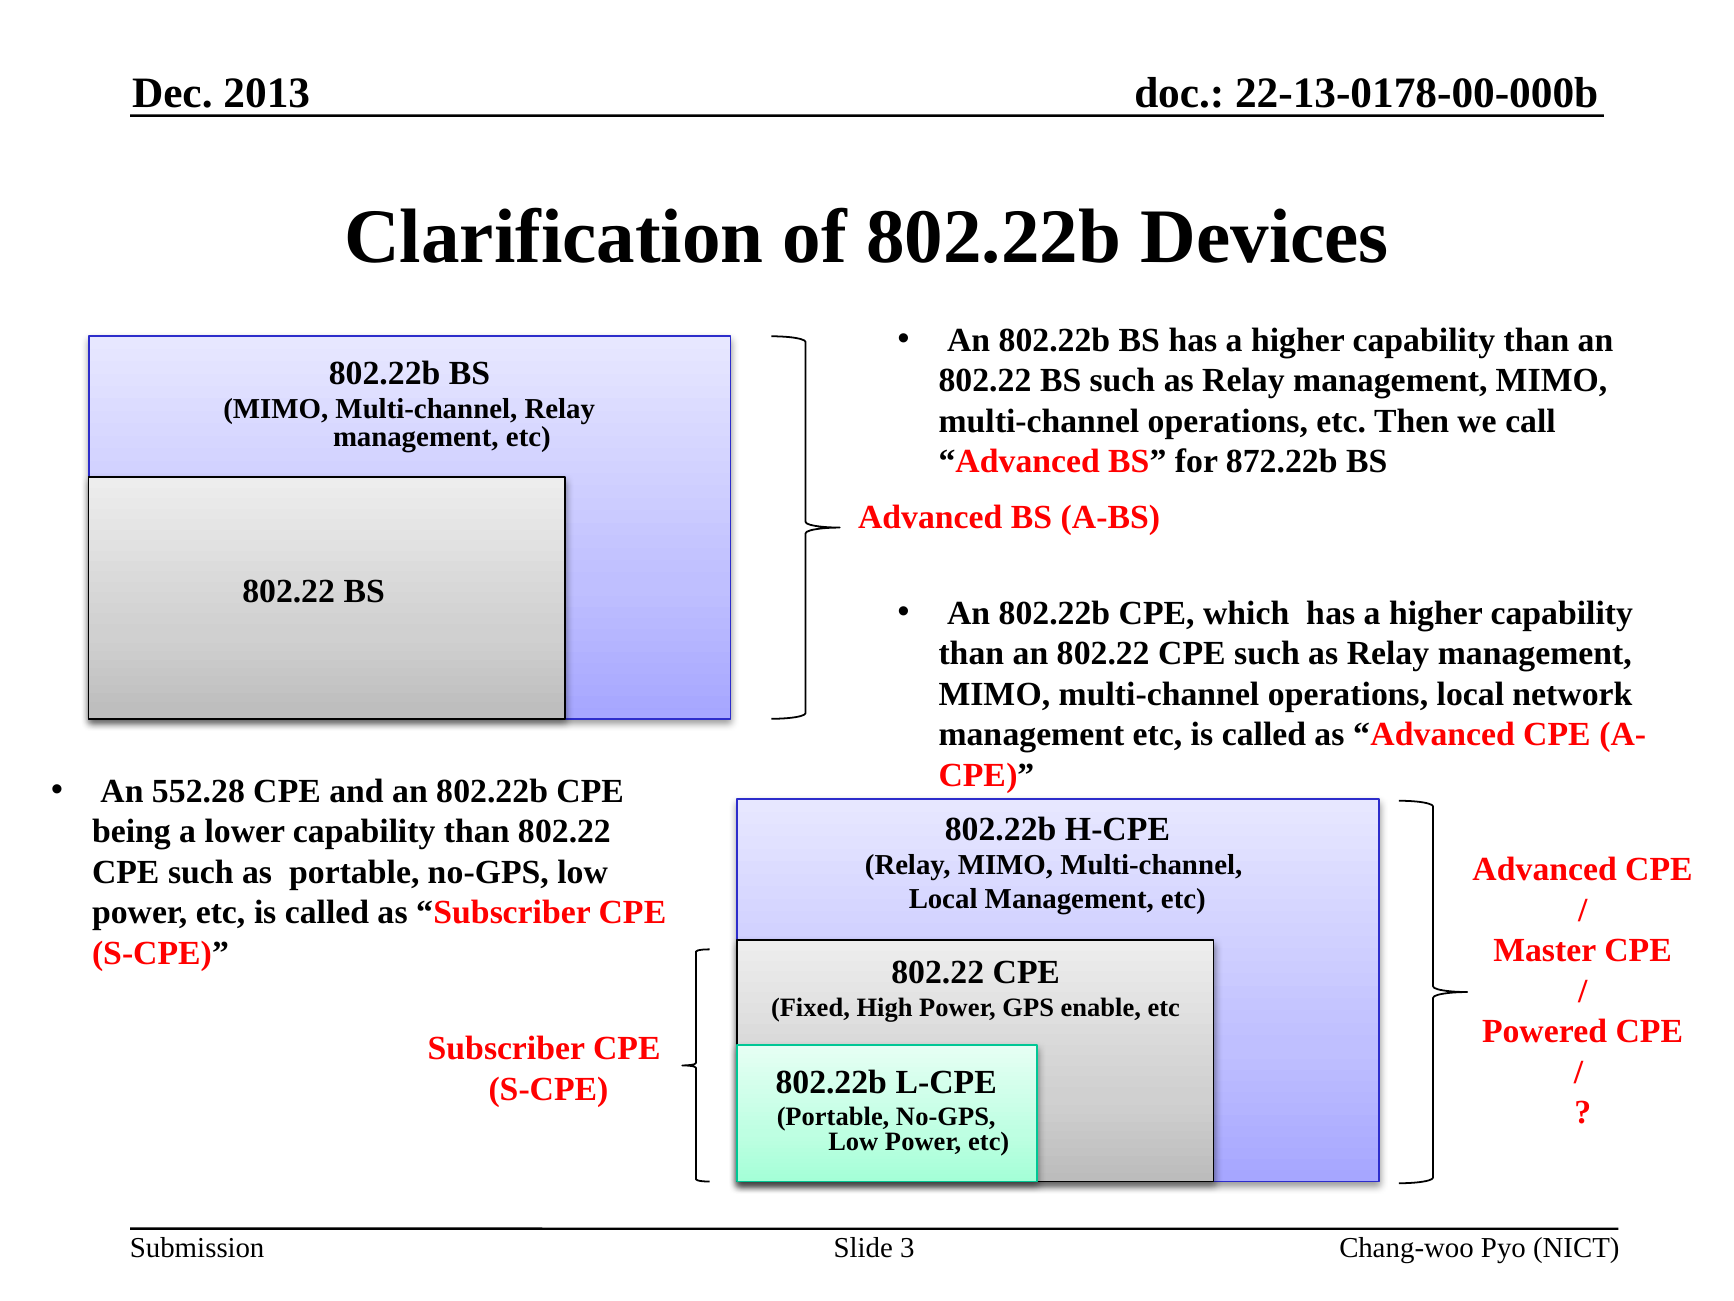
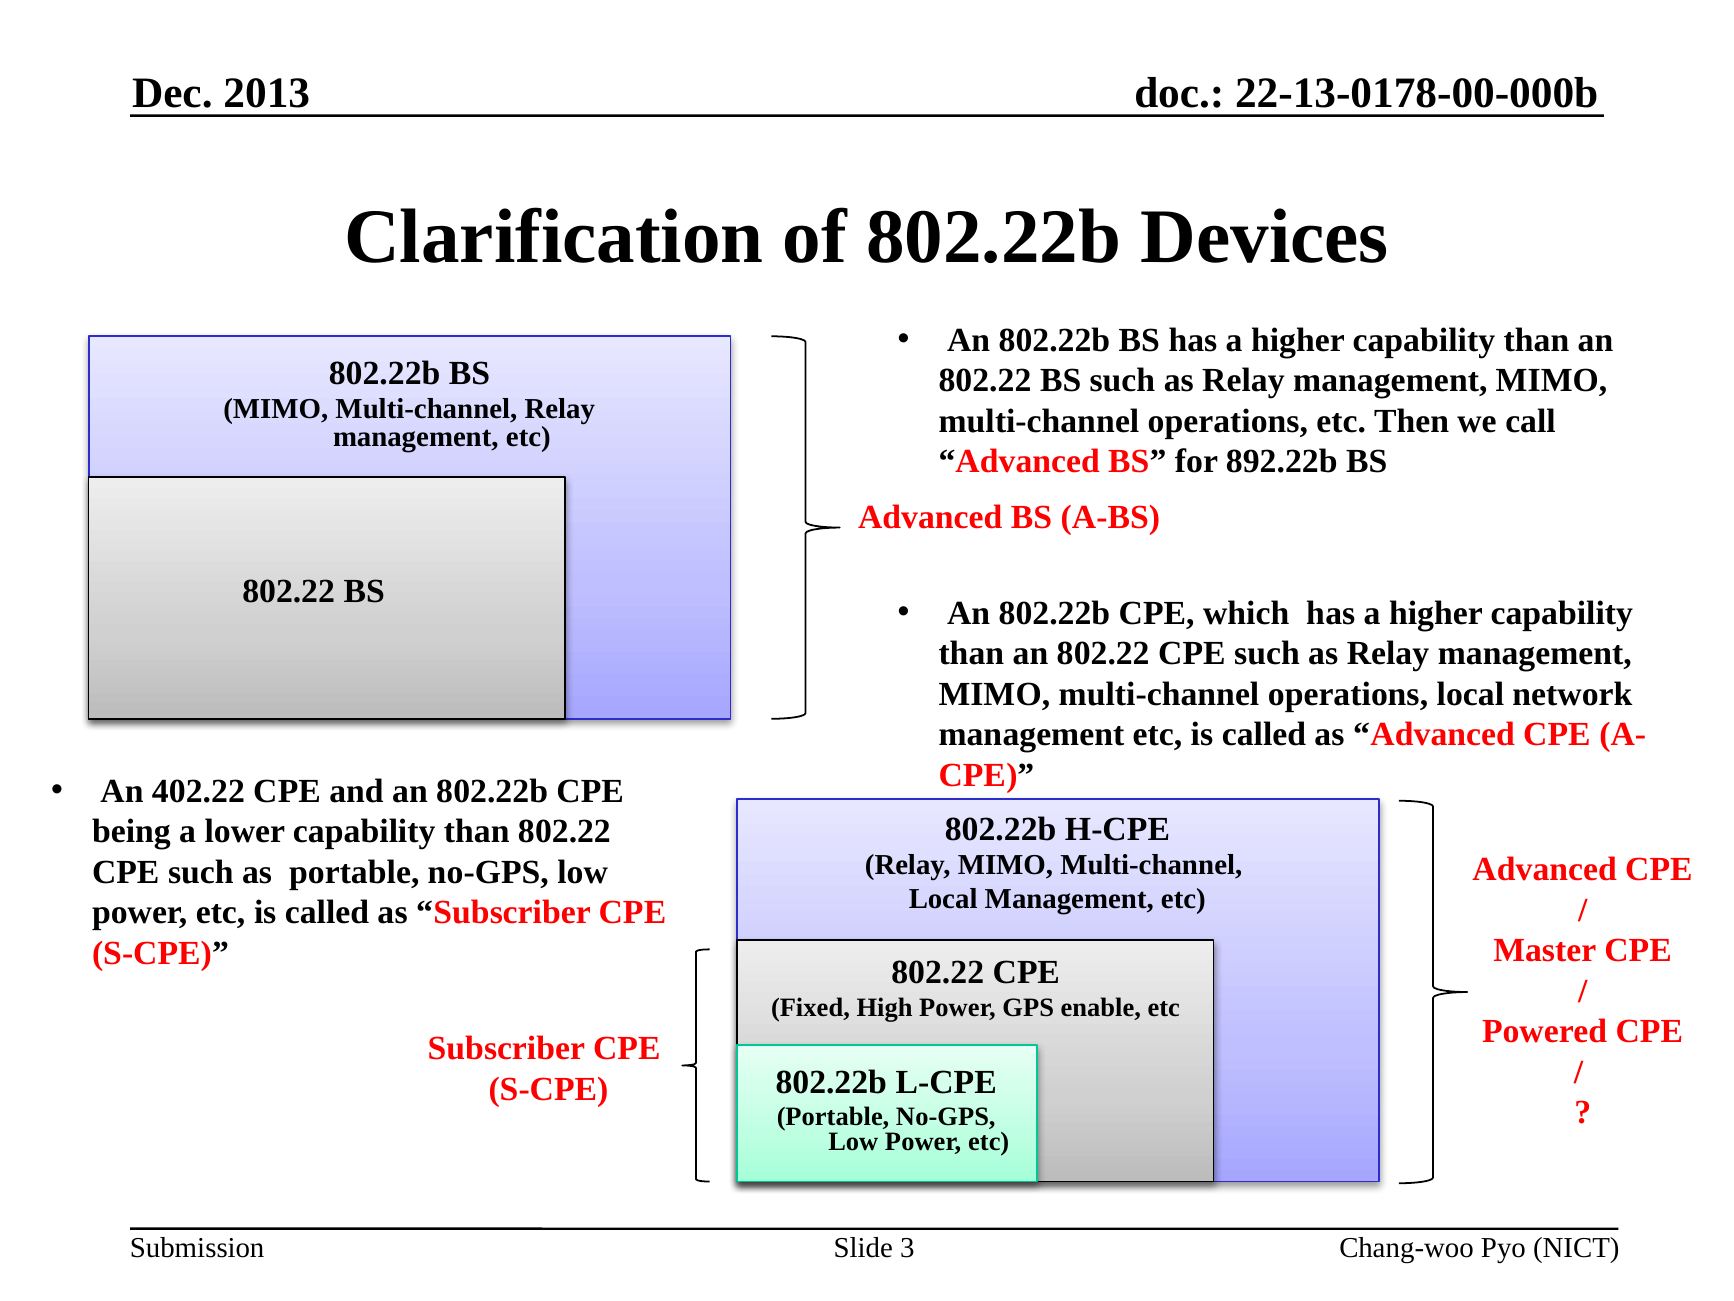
872.22b: 872.22b -> 892.22b
552.28: 552.28 -> 402.22
